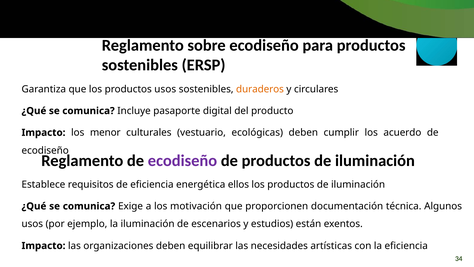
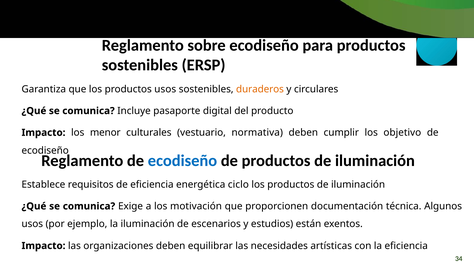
ecológicas: ecológicas -> normativa
acuerdo: acuerdo -> objetivo
ecodiseño at (182, 160) colour: purple -> blue
ellos: ellos -> ciclo
